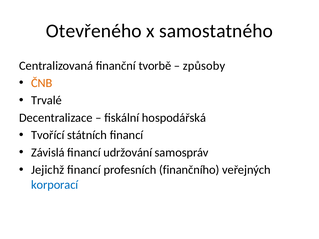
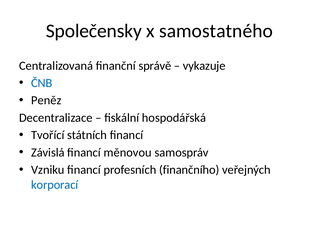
Otevřeného: Otevřeného -> Společensky
tvorbě: tvorbě -> správě
způsoby: způsoby -> vykazuje
ČNB colour: orange -> blue
Trvalé: Trvalé -> Peněz
udržování: udržování -> měnovou
Jejichž: Jejichž -> Vzniku
